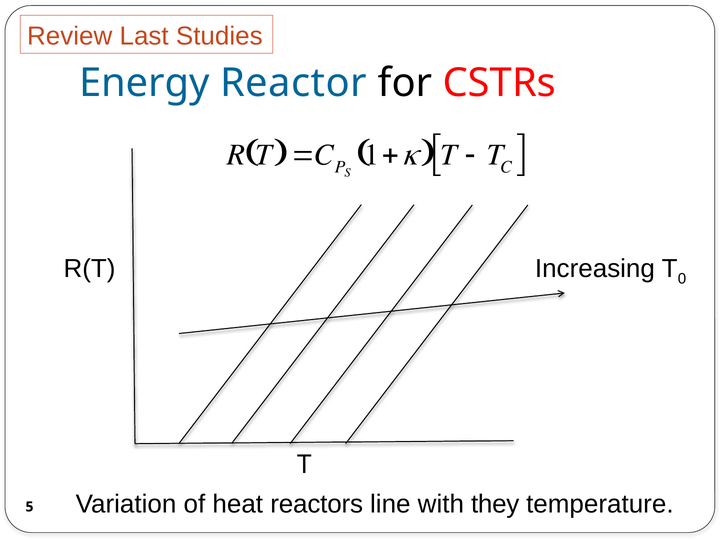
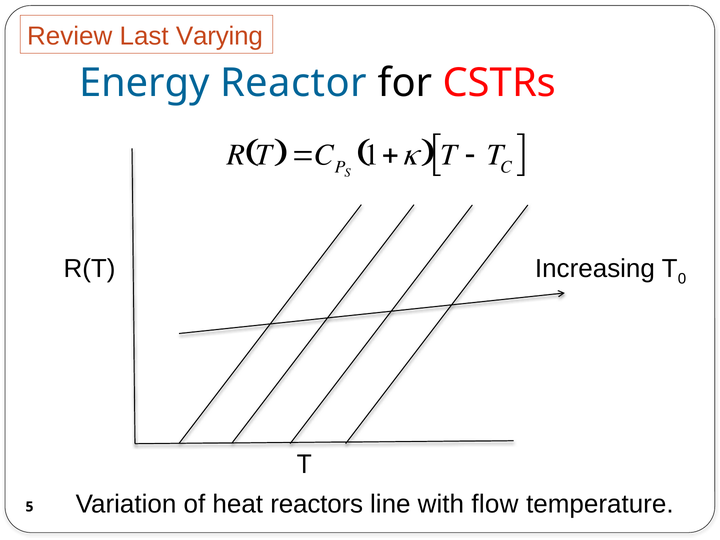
Studies: Studies -> Varying
they: they -> flow
